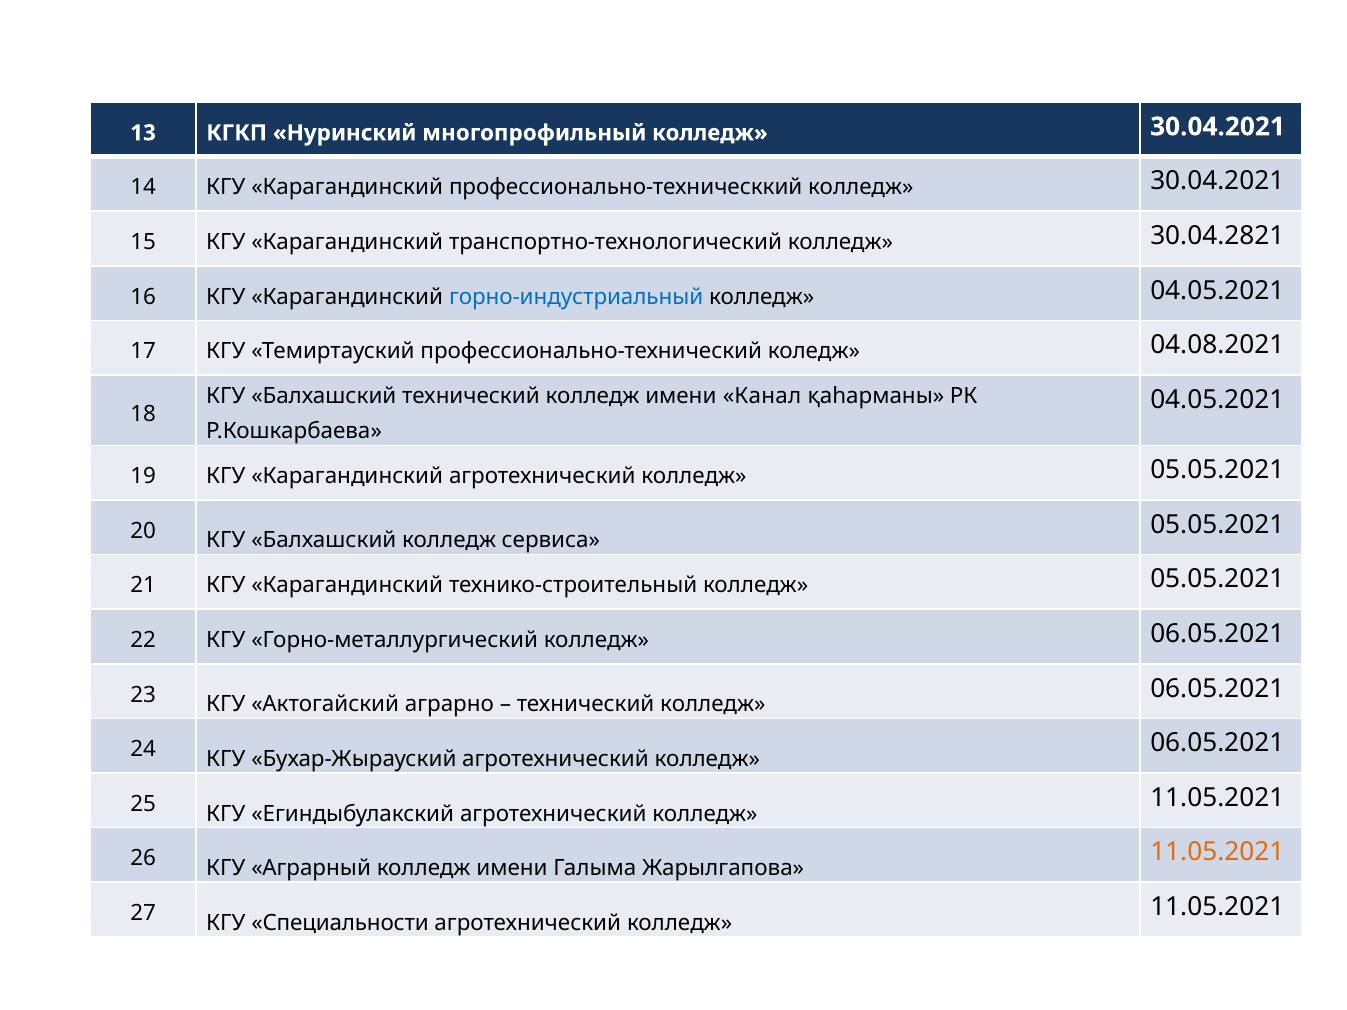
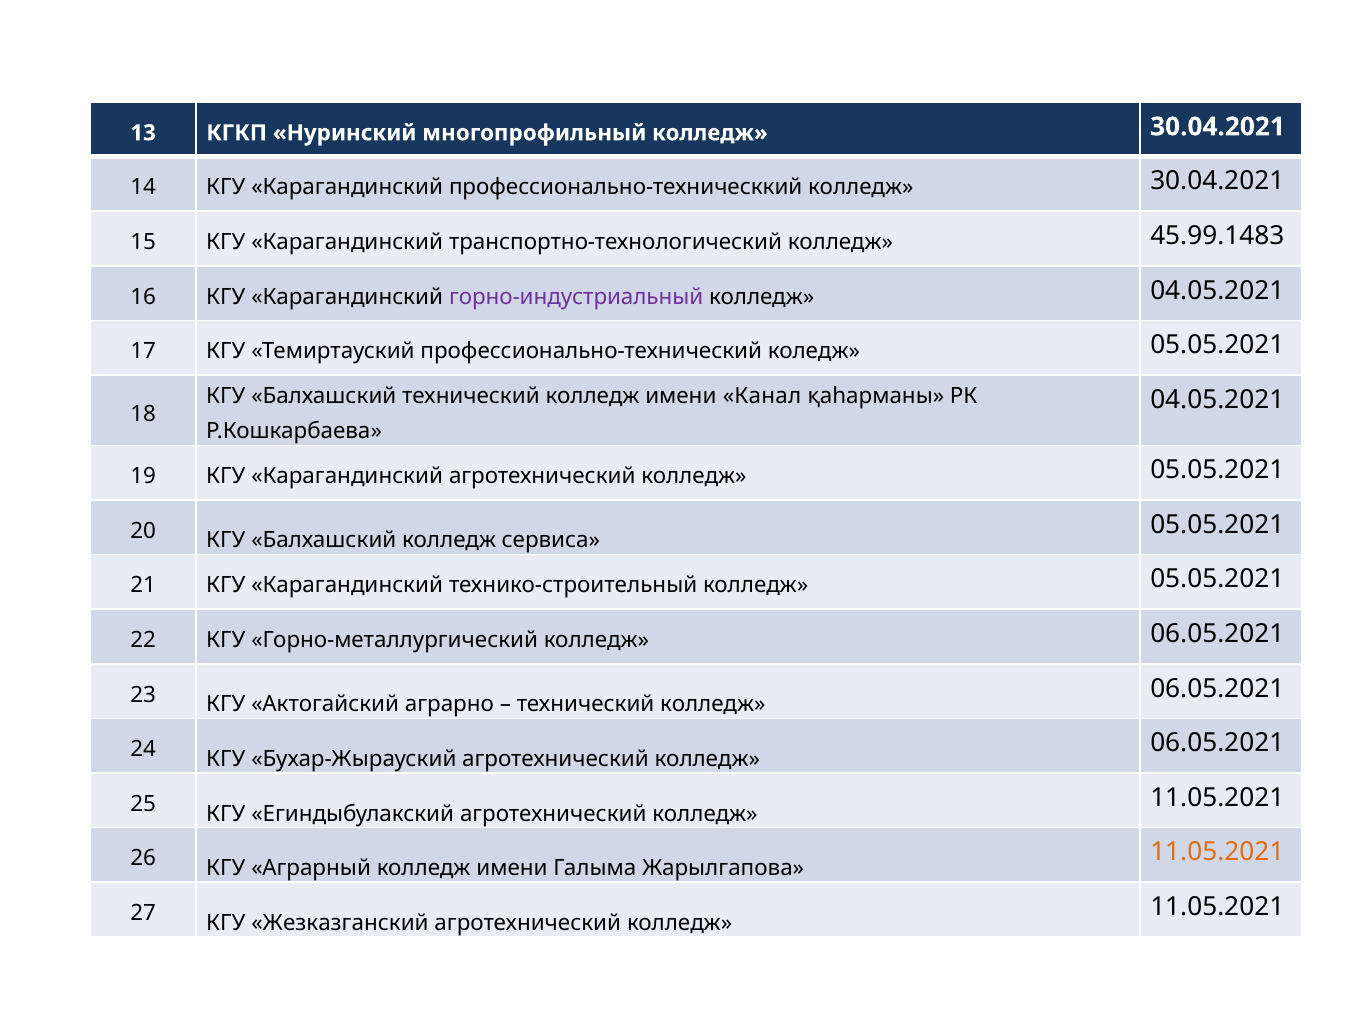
30.04.2821: 30.04.2821 -> 45.99.1483
горно-индустриальный colour: blue -> purple
коледж 04.08.2021: 04.08.2021 -> 05.05.2021
Специальности: Специальности -> Жезказганский
